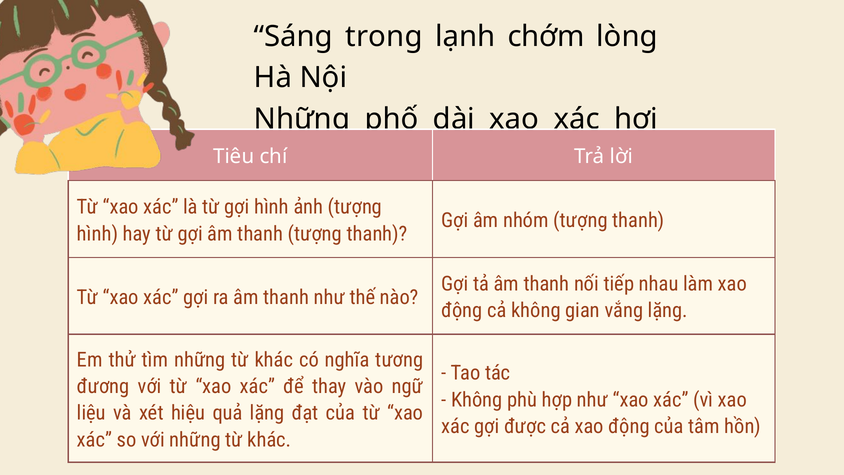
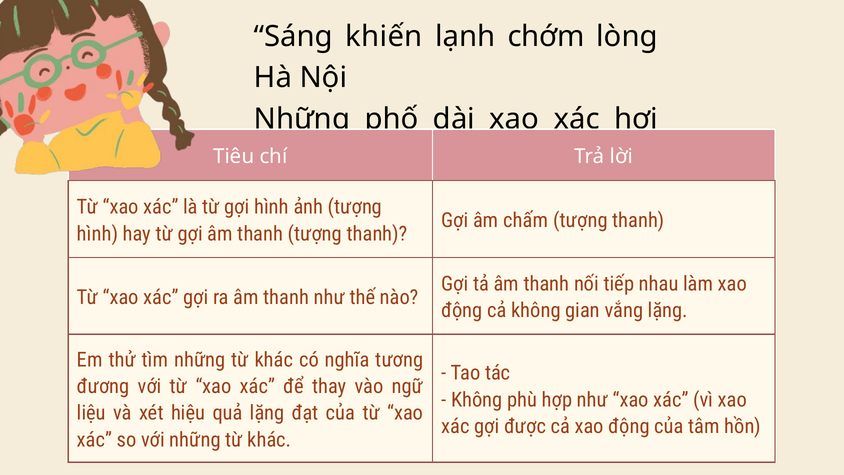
trong: trong -> khiến
nhóm: nhóm -> chấm
